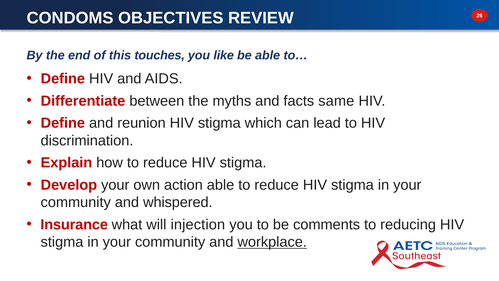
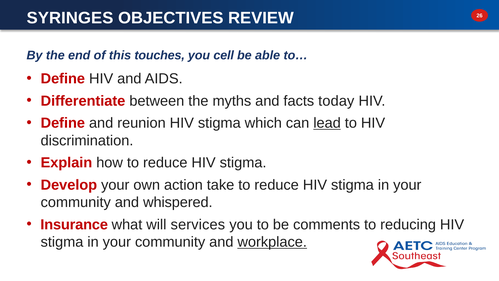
CONDOMS: CONDOMS -> SYRINGES
like: like -> cell
same: same -> today
lead underline: none -> present
action able: able -> take
injection: injection -> services
